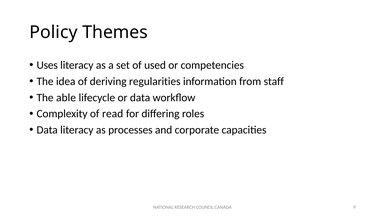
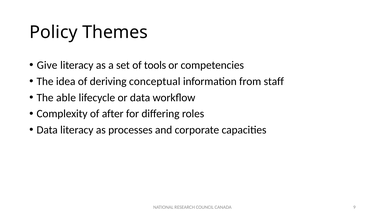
Uses: Uses -> Give
used: used -> tools
regularities: regularities -> conceptual
read: read -> after
